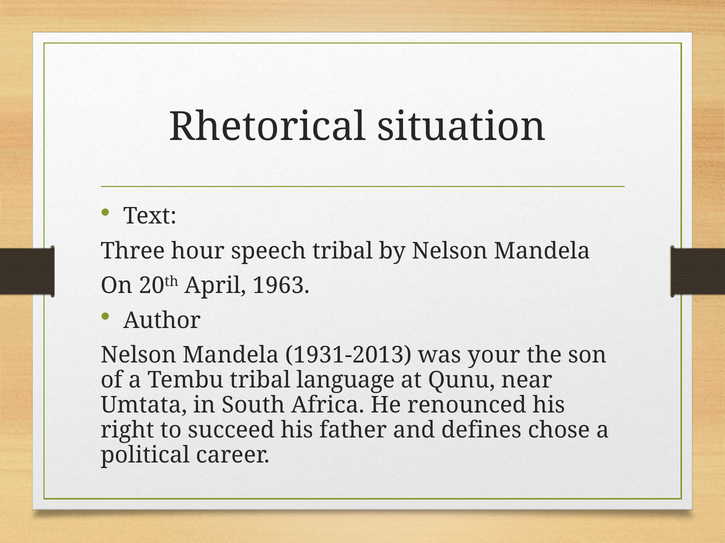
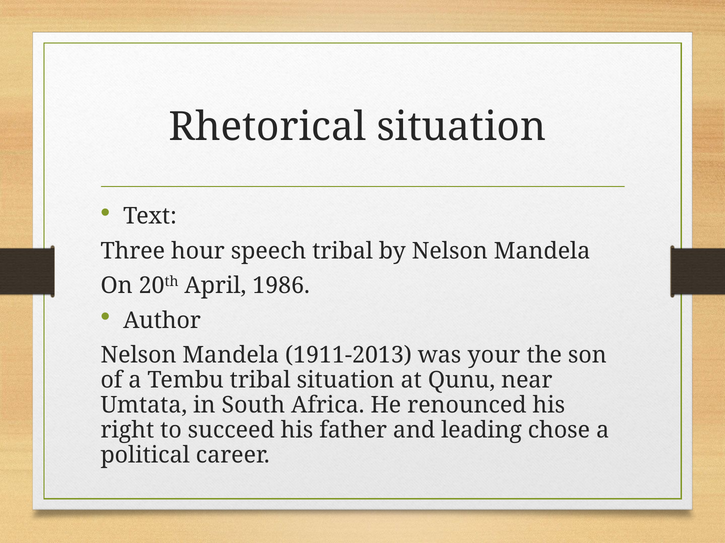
1963: 1963 -> 1986
1931-2013: 1931-2013 -> 1911-2013
tribal language: language -> situation
defines: defines -> leading
